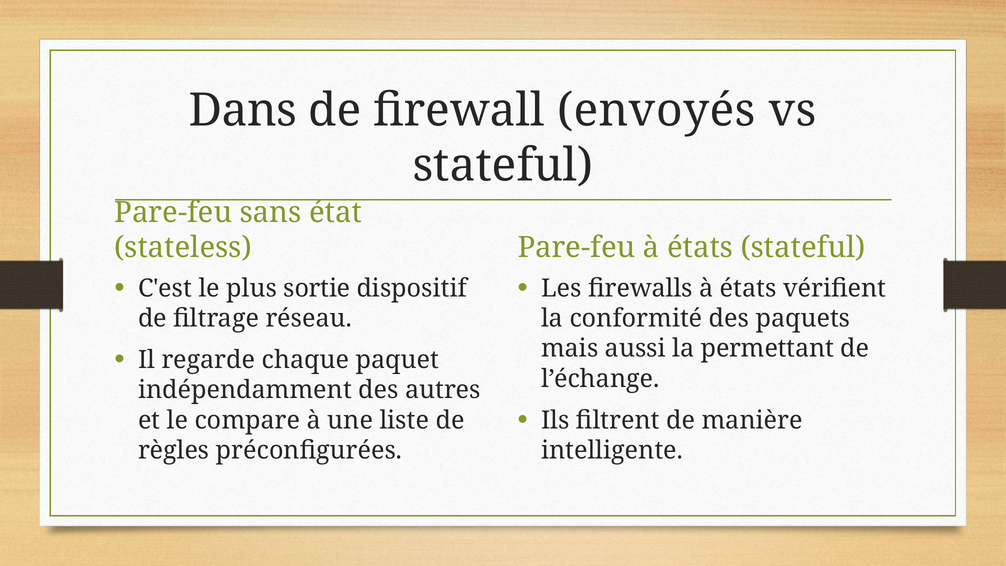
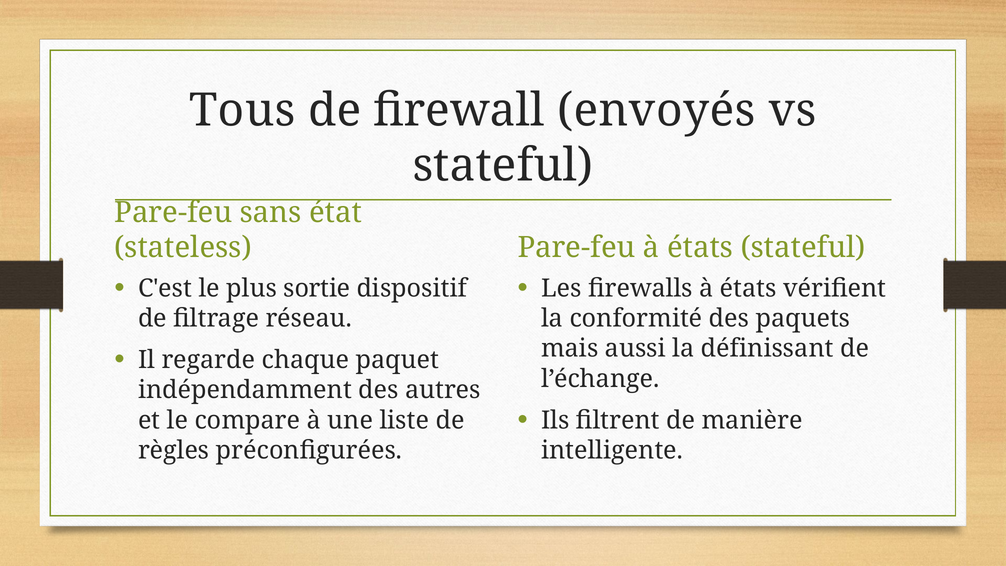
Dans: Dans -> Tous
permettant: permettant -> définissant
